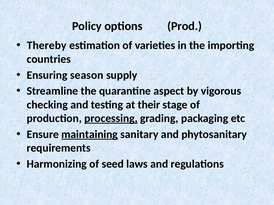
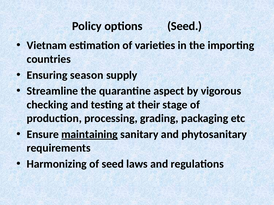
options Prod: Prod -> Seed
Thereby: Thereby -> Vietnam
processing underline: present -> none
